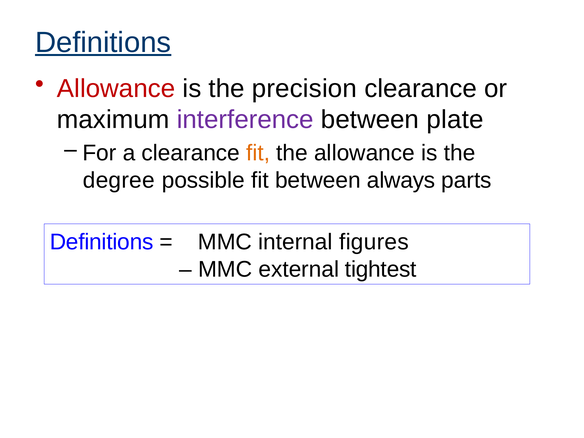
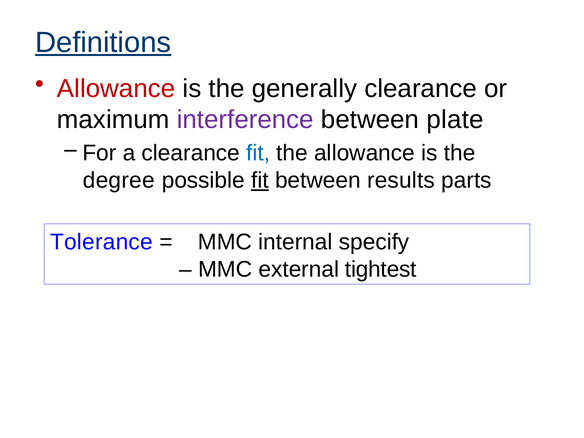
precision: precision -> generally
fit at (258, 153) colour: orange -> blue
fit at (260, 180) underline: none -> present
always: always -> results
Definitions at (102, 242): Definitions -> Tolerance
figures: figures -> specify
